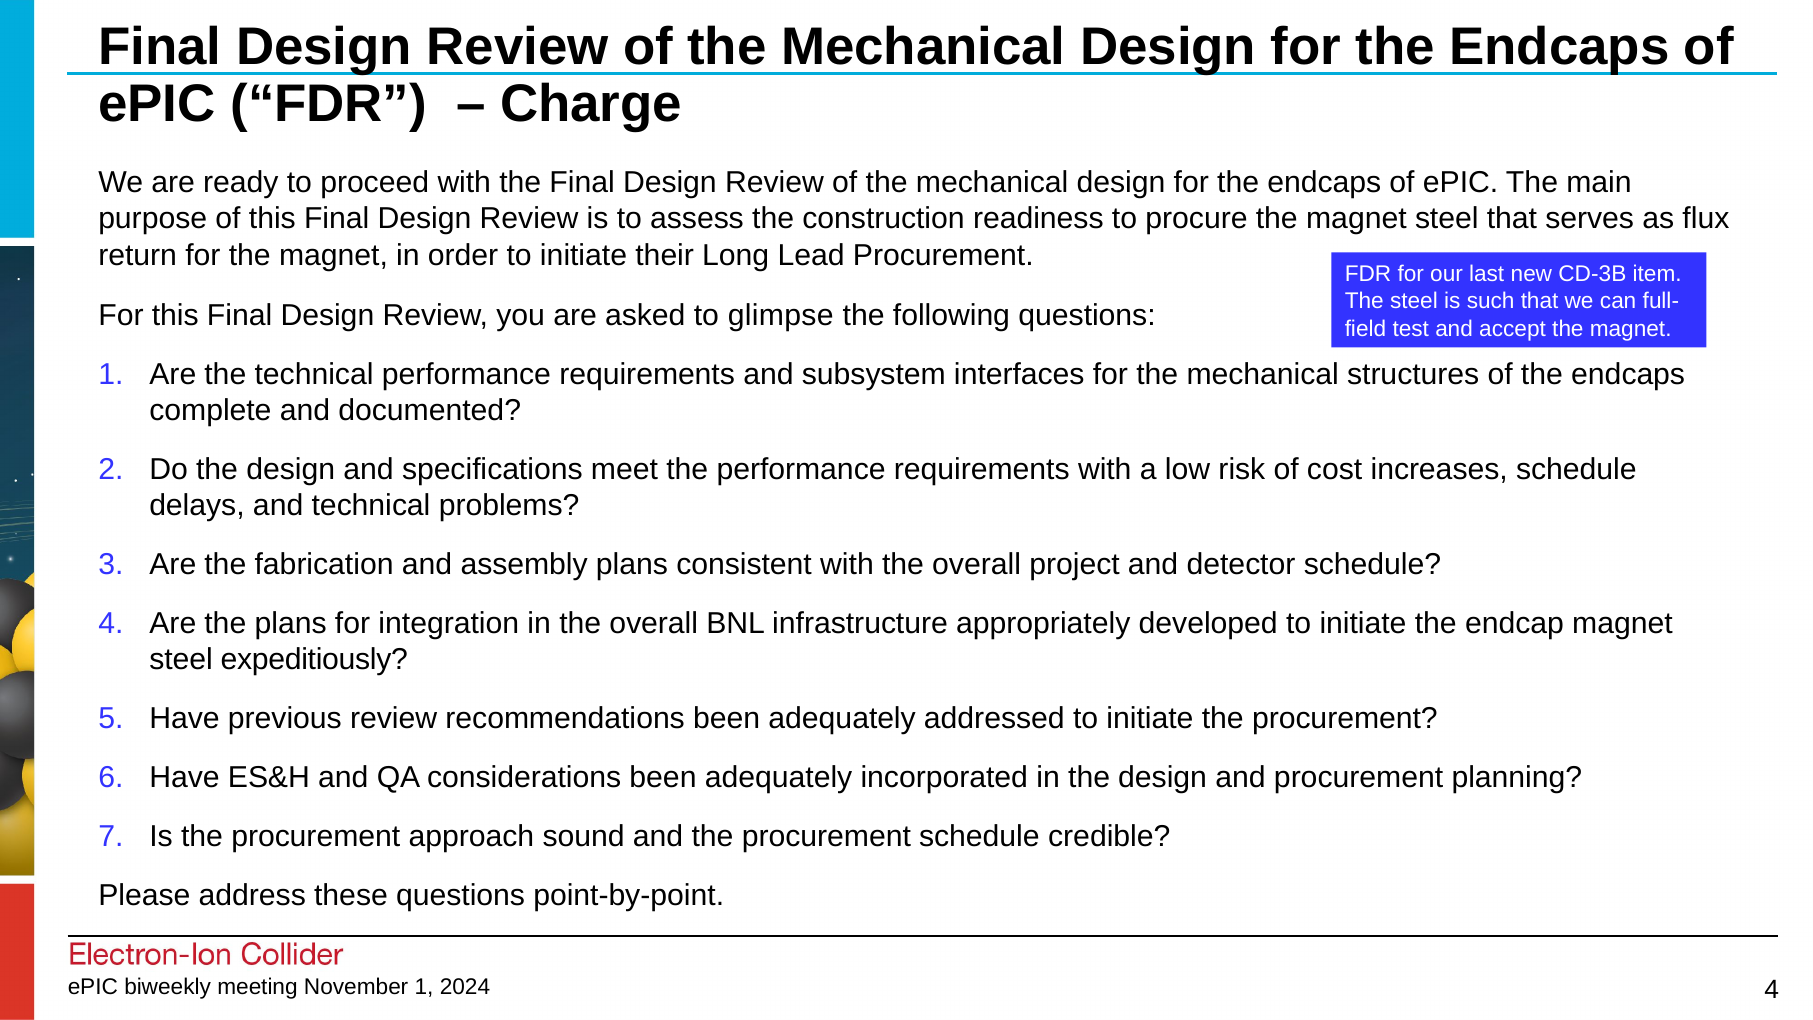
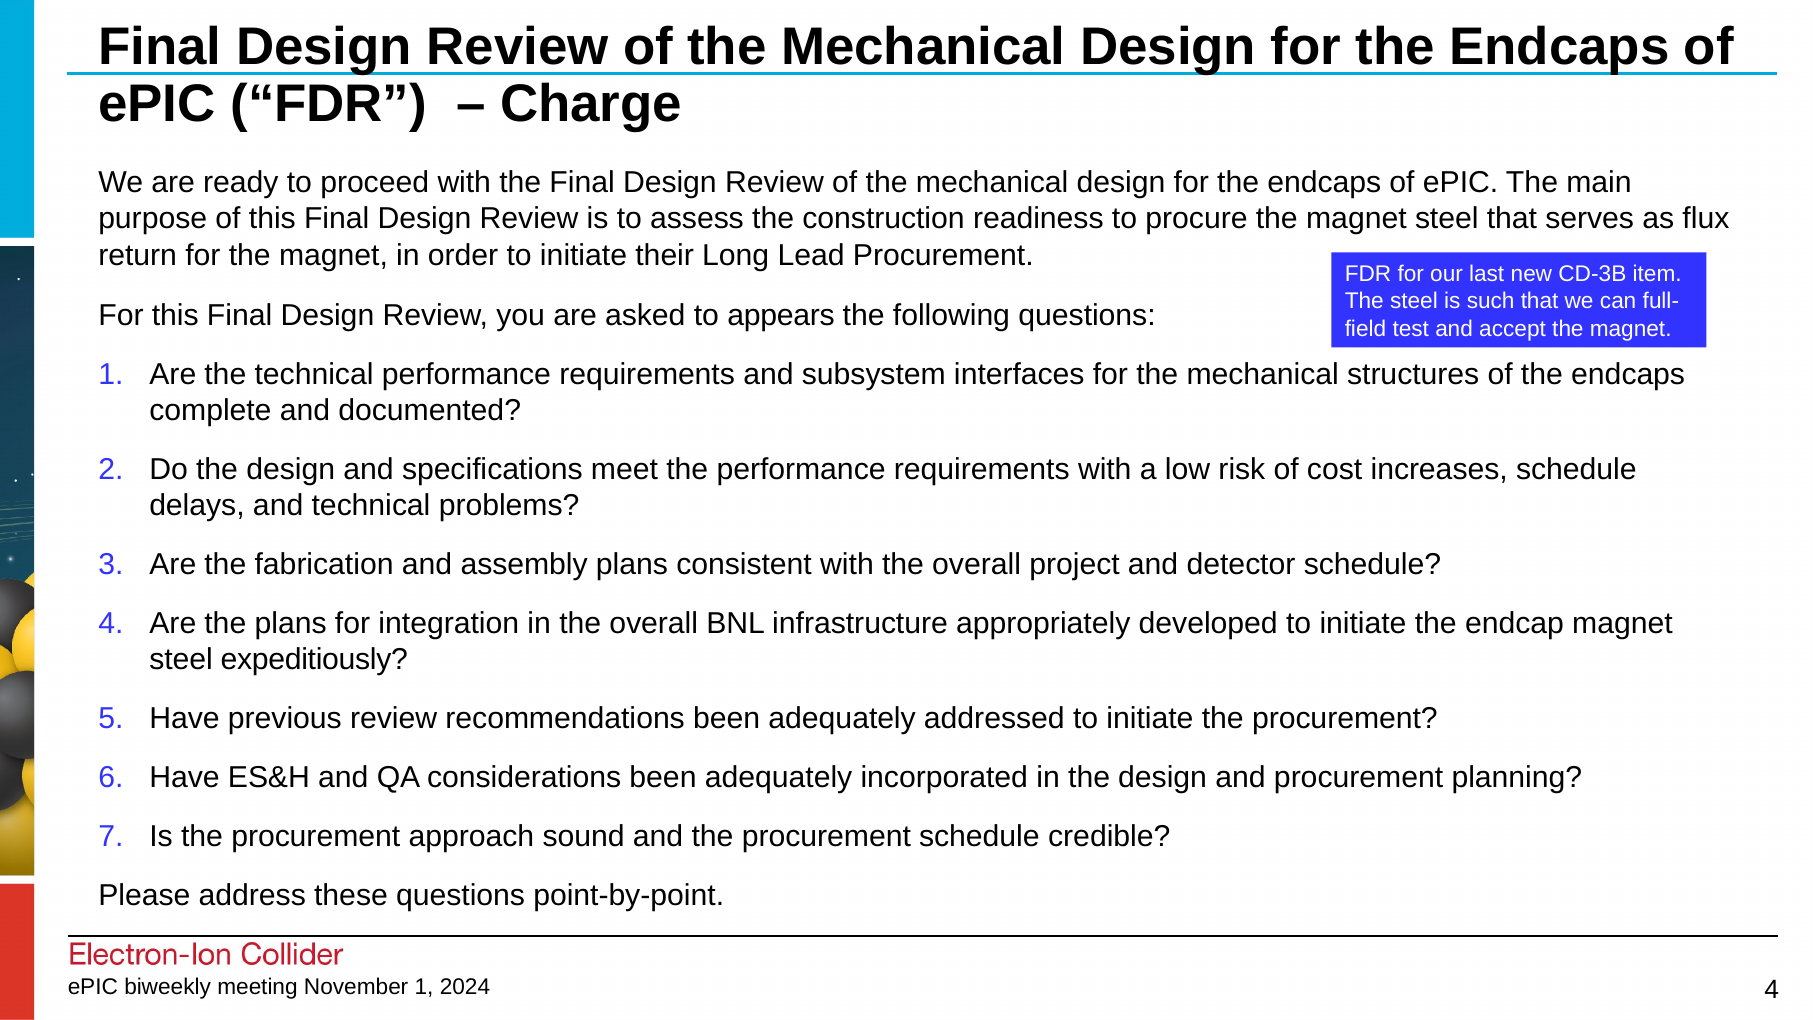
glimpse: glimpse -> appears
